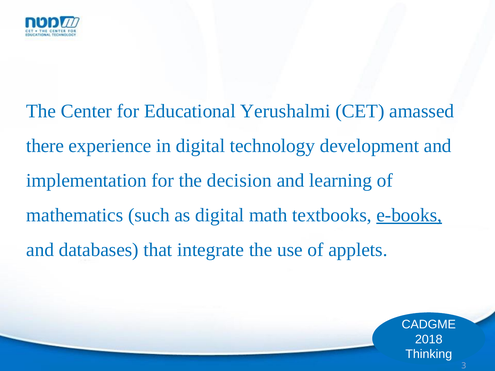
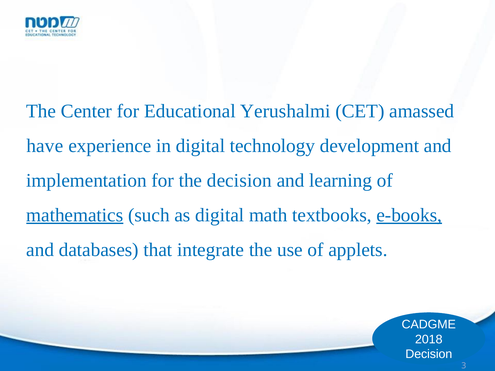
there: there -> have
mathematics underline: none -> present
Thinking at (429, 354): Thinking -> Decision
